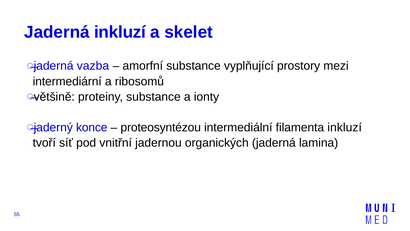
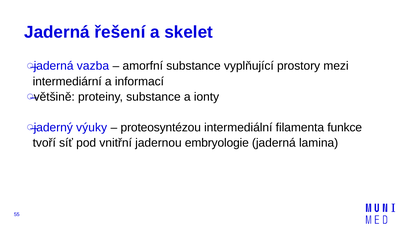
Jaderná inkluzí: inkluzí -> řešení
ribosomů: ribosomů -> informací
konce: konce -> výuky
filamenta inkluzí: inkluzí -> funkce
organických: organických -> embryologie
